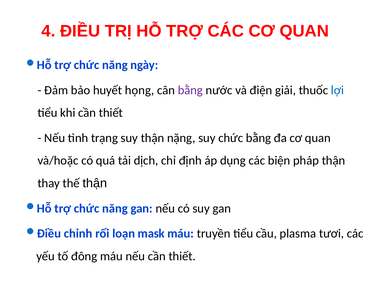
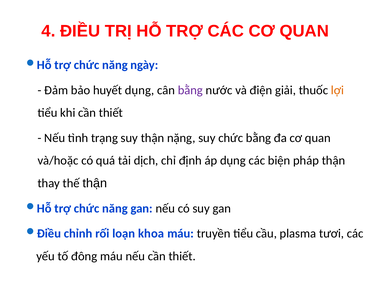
huyết họng: họng -> dụng
lợi colour: blue -> orange
mask: mask -> khoa
